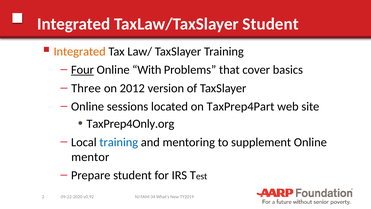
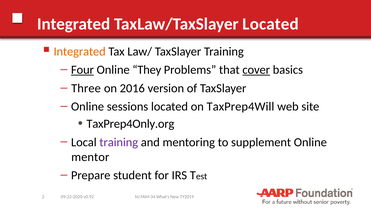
TaxLaw/TaxSlayer Student: Student -> Located
With: With -> They
cover underline: none -> present
2012: 2012 -> 2016
TaxPrep4Part: TaxPrep4Part -> TaxPrep4Will
training at (119, 142) colour: blue -> purple
